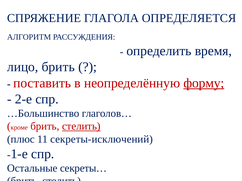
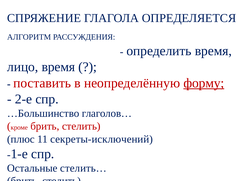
лицо брить: брить -> время
стелить at (81, 127) underline: present -> none
секреты…: секреты… -> стелить…
